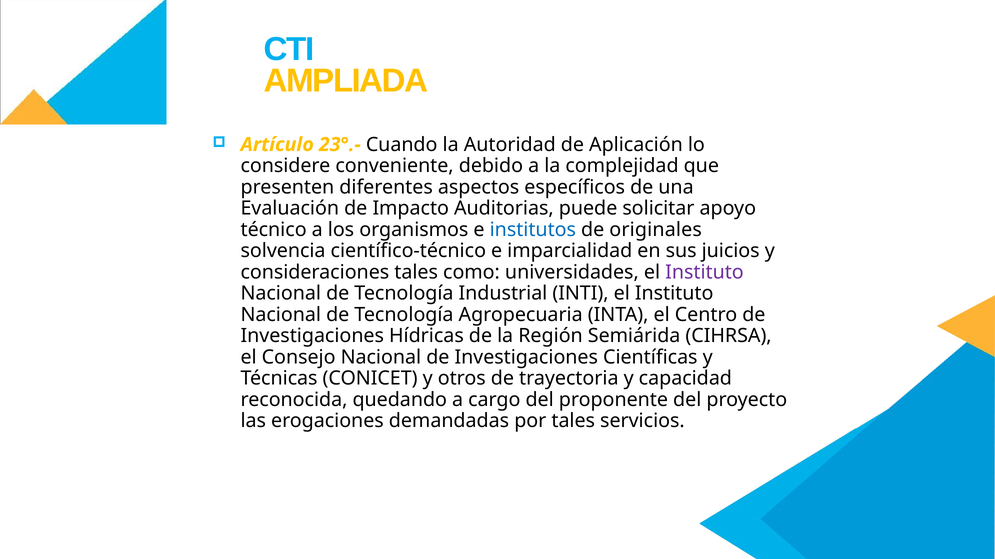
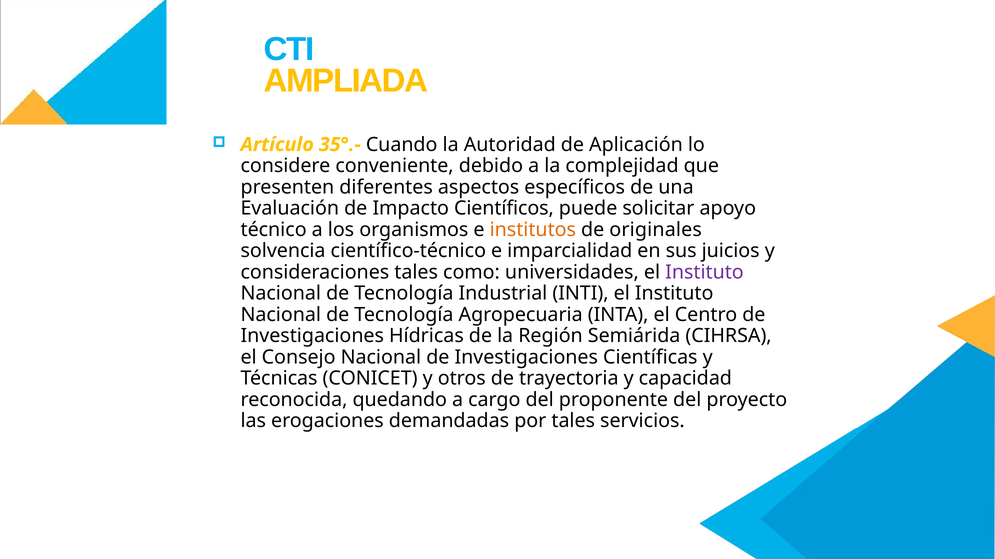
23°.-: 23°.- -> 35°.-
Auditorias: Auditorias -> Científicos
institutos colour: blue -> orange
